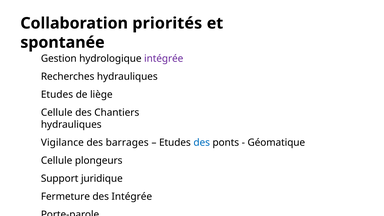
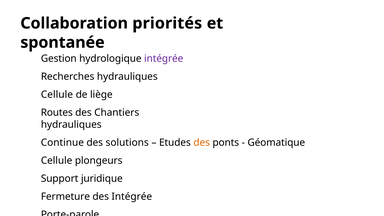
Etudes at (57, 95): Etudes -> Cellule
Cellule at (57, 112): Cellule -> Routes
Vigilance: Vigilance -> Continue
barrages: barrages -> solutions
des at (202, 142) colour: blue -> orange
